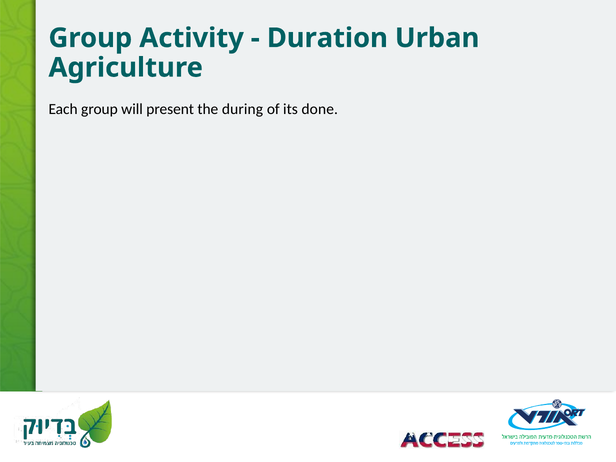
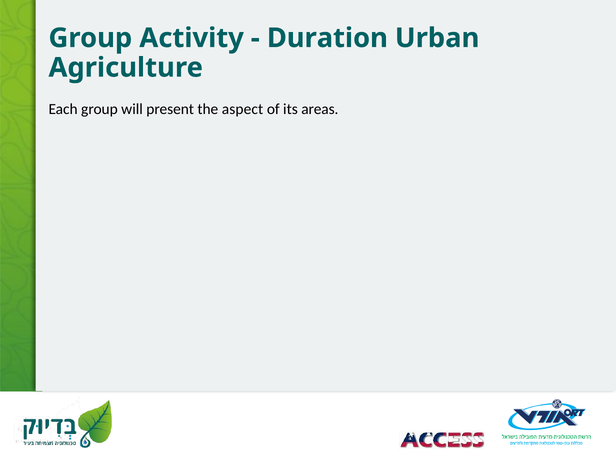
during: during -> aspect
done: done -> areas
